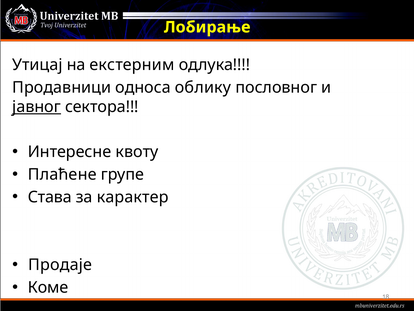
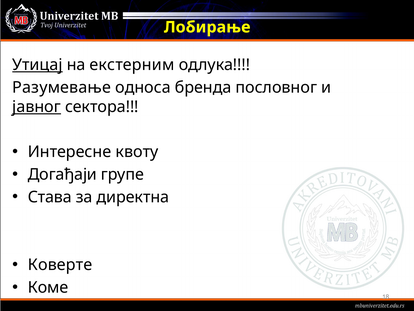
Утицај underline: none -> present
Продавници: Продавници -> Разумевање
облику: облику -> бренда
Плаћене: Плаћене -> Догађаји
карактер: карактер -> директна
Продаје: Продаје -> Коверте
